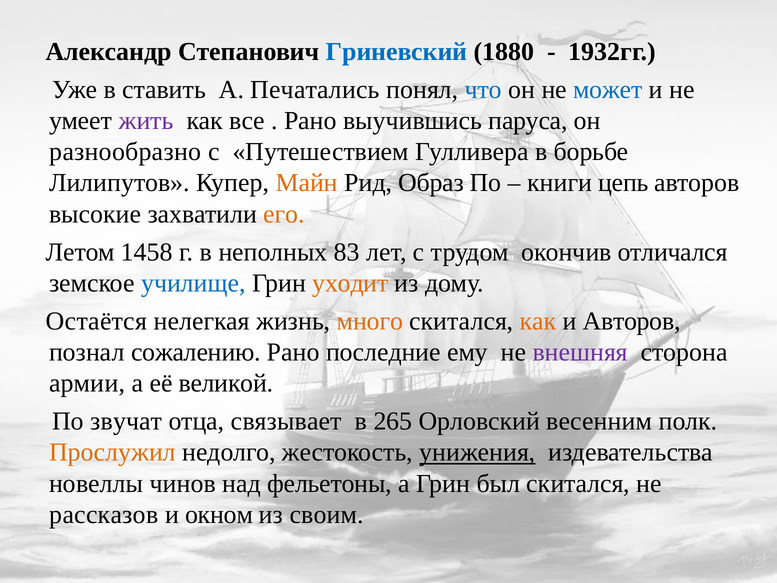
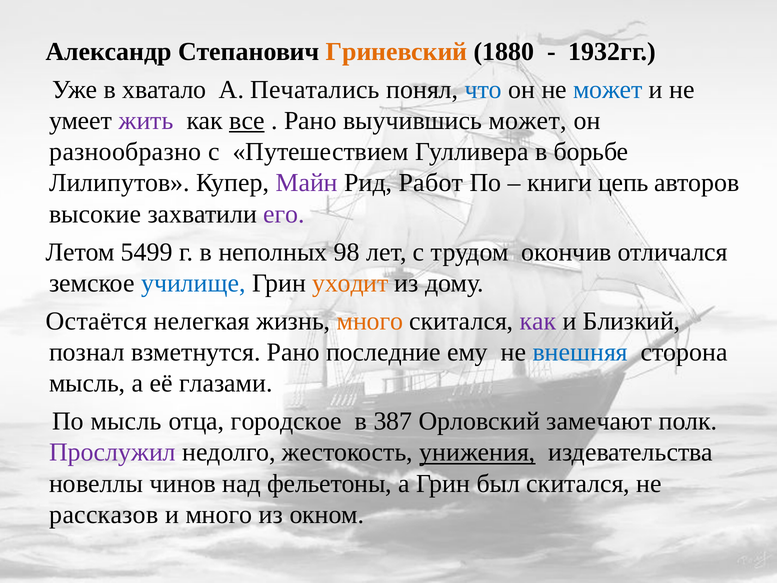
Гриневский colour: blue -> orange
ставить: ставить -> хватало
все underline: none -> present
выучившись паруса: паруса -> может
Майн colour: orange -> purple
Образ: Образ -> Работ
его colour: orange -> purple
1458: 1458 -> 5499
83: 83 -> 98
как at (538, 321) colour: orange -> purple
и Авторов: Авторов -> Близкий
сожалению: сожалению -> взметнутся
внешняя colour: purple -> blue
армии at (87, 383): армии -> мысль
великой: великой -> глазами
По звучат: звучат -> мысль
связывает: связывает -> городское
265: 265 -> 387
весенним: весенним -> замечают
Прослужил colour: orange -> purple
и окном: окном -> много
своим: своим -> окном
